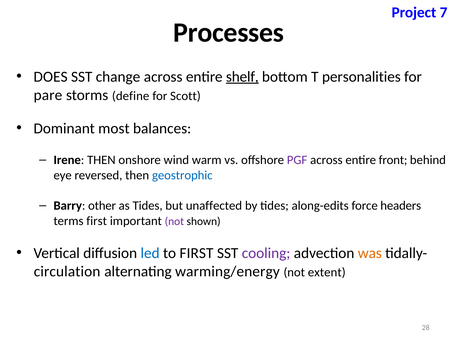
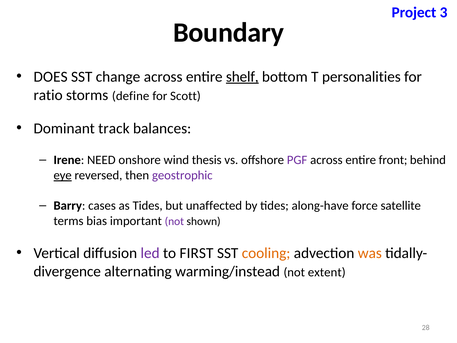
7: 7 -> 3
Processes: Processes -> Boundary
pare: pare -> ratio
most: most -> track
Irene THEN: THEN -> NEED
warm: warm -> thesis
eye underline: none -> present
geostrophic colour: blue -> purple
other: other -> cases
along-edits: along-edits -> along-have
headers: headers -> satellite
terms first: first -> bias
led colour: blue -> purple
cooling colour: purple -> orange
circulation: circulation -> divergence
warming/energy: warming/energy -> warming/instead
